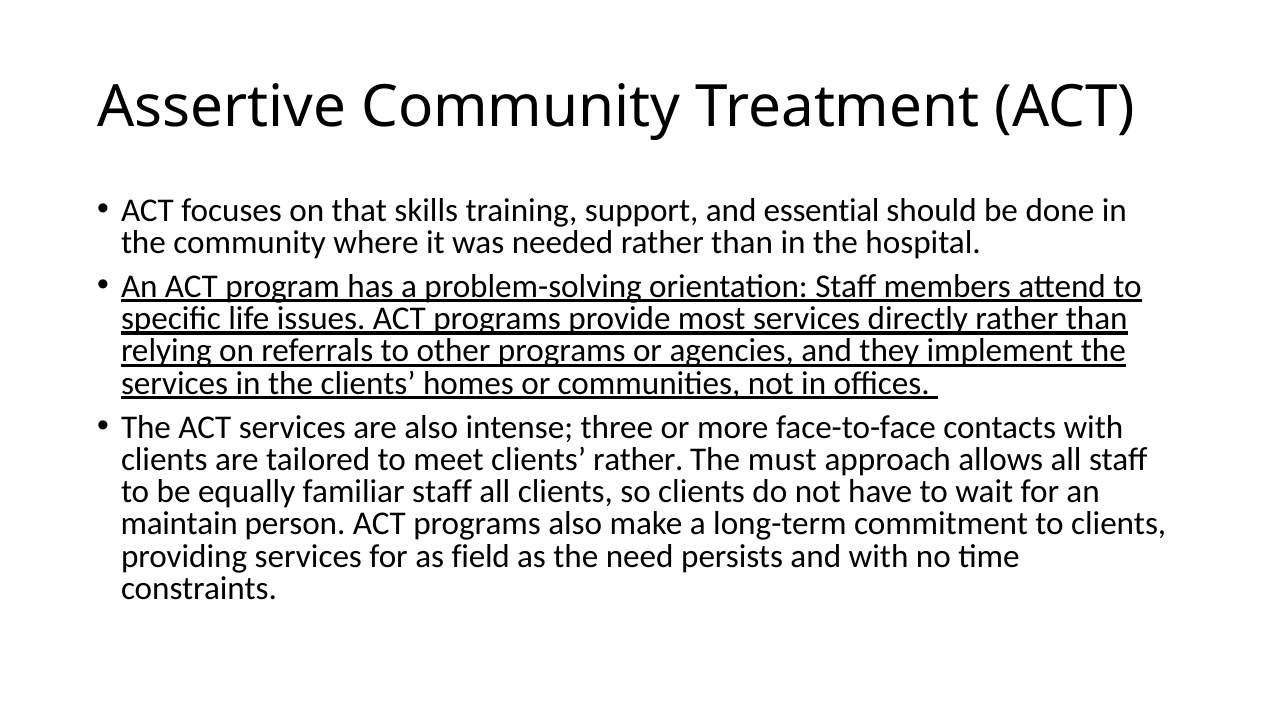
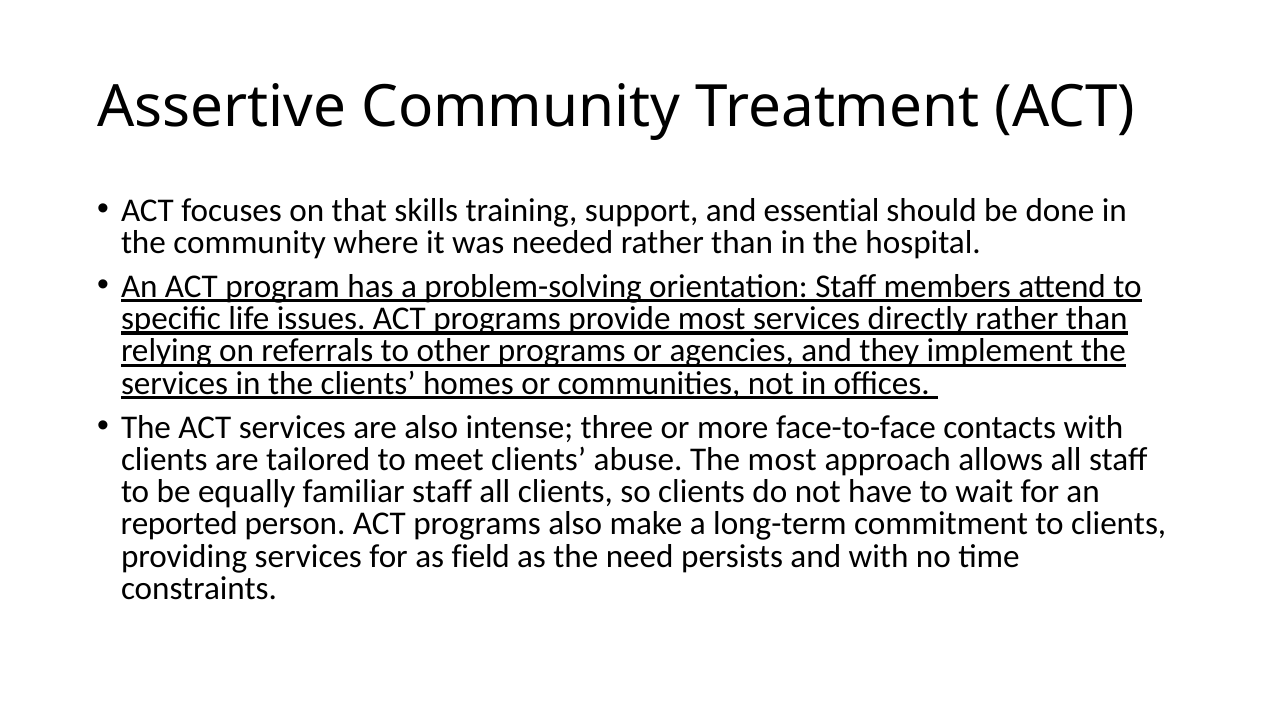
clients rather: rather -> abuse
The must: must -> most
maintain: maintain -> reported
